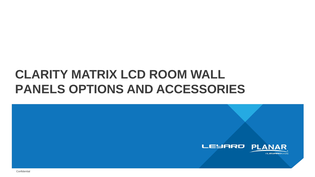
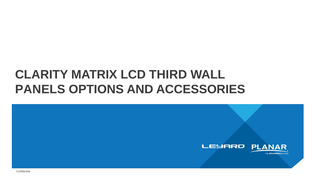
ROOM: ROOM -> THIRD
